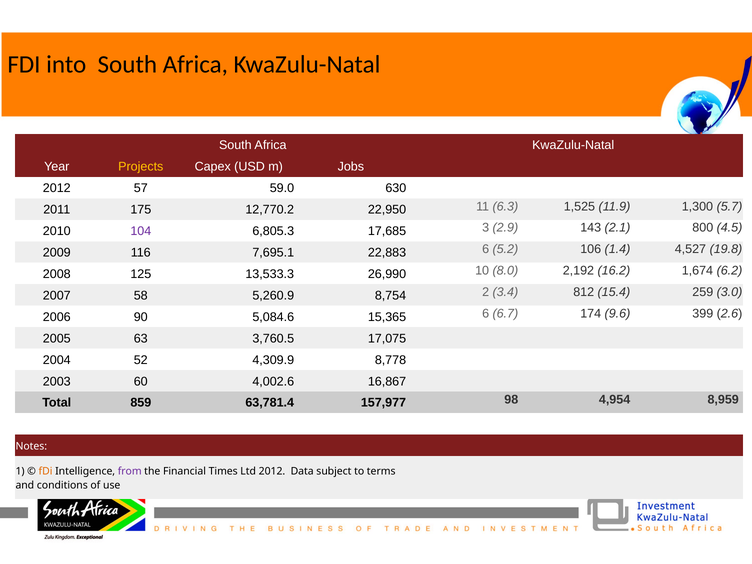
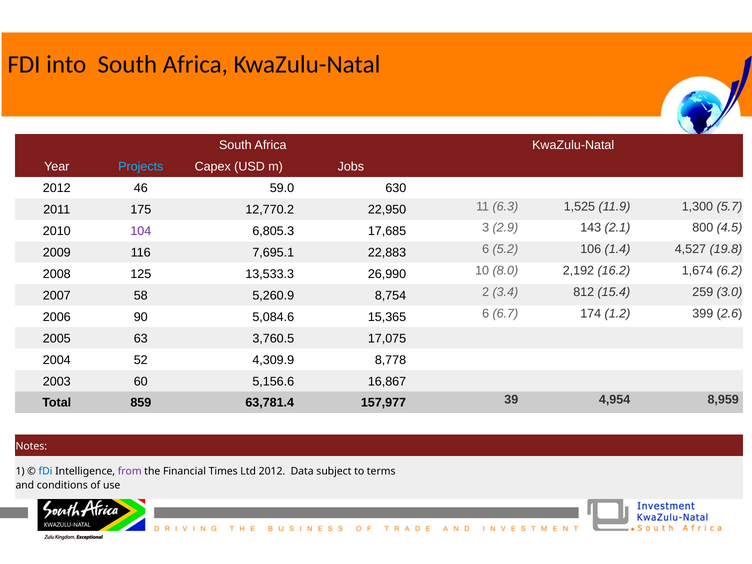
Projects colour: yellow -> light blue
57: 57 -> 46
9.6: 9.6 -> 1.2
4,002.6: 4,002.6 -> 5,156.6
98: 98 -> 39
fDi at (46, 471) colour: orange -> blue
